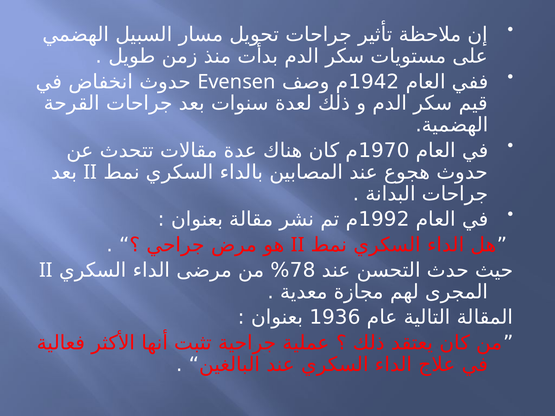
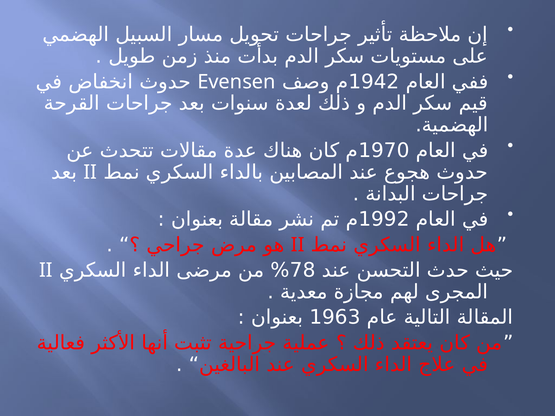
1936: 1936 -> 1963
